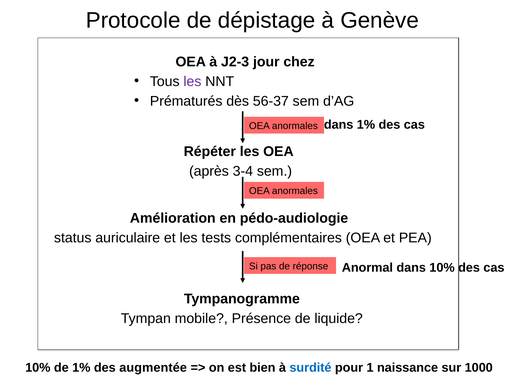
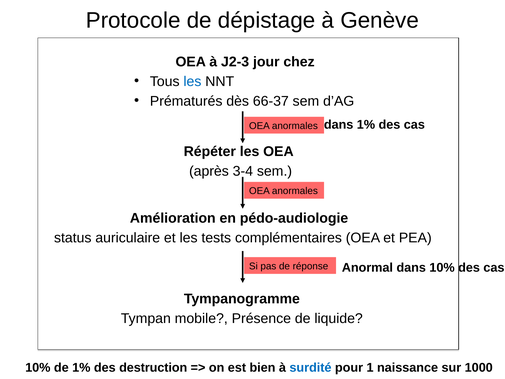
les at (192, 81) colour: purple -> blue
56-37: 56-37 -> 66-37
augmentée: augmentée -> destruction
